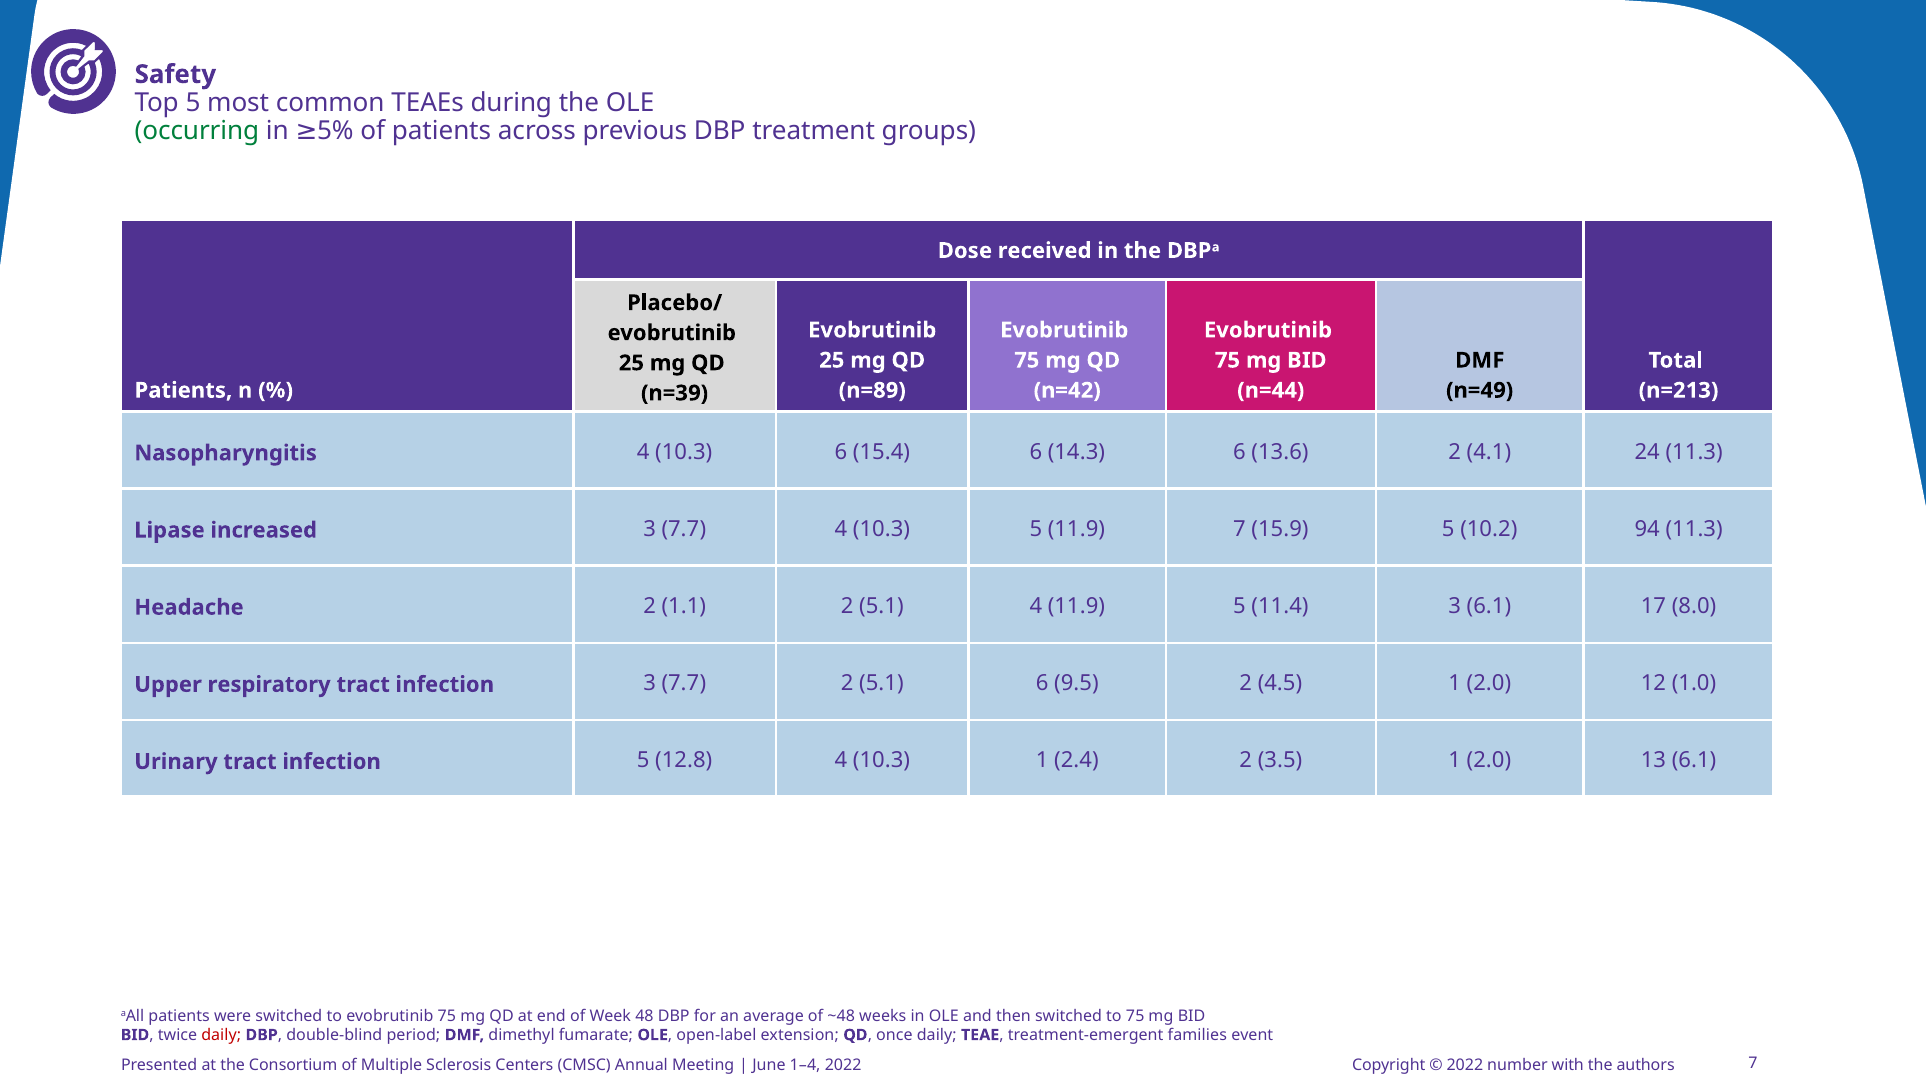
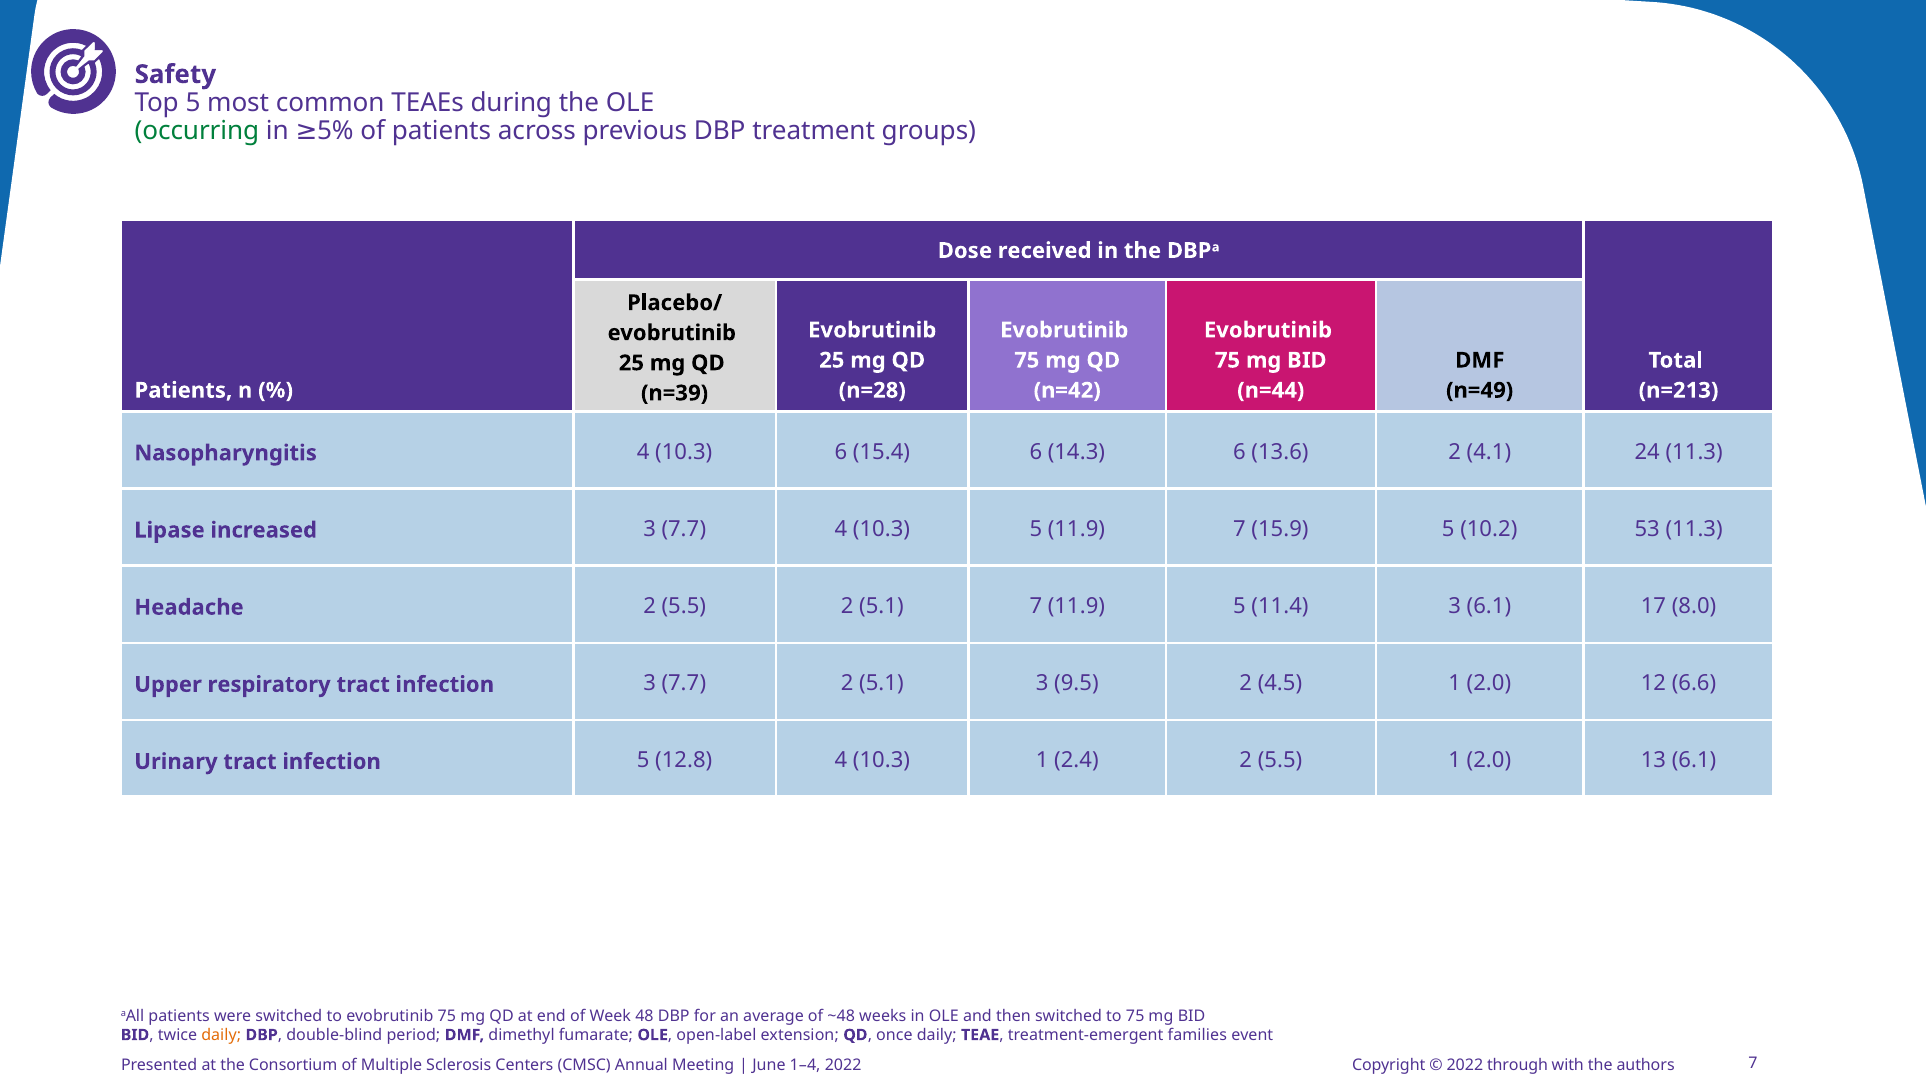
n=89: n=89 -> n=28
94: 94 -> 53
Headache 2 1.1: 1.1 -> 5.5
5.1 4: 4 -> 7
5.1 6: 6 -> 3
1.0: 1.0 -> 6.6
2.4 2 3.5: 3.5 -> 5.5
daily at (221, 1034) colour: red -> orange
number: number -> through
